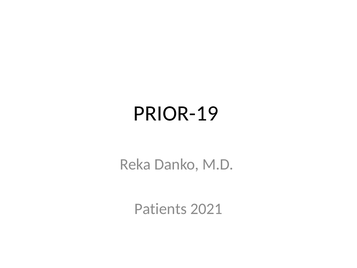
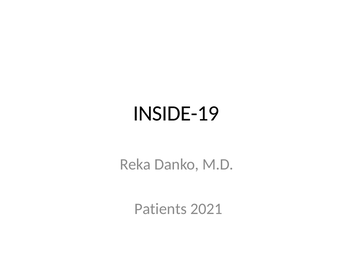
PRIOR-19: PRIOR-19 -> INSIDE-19
